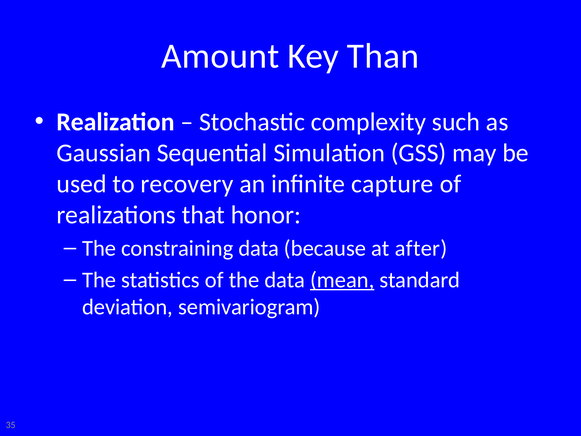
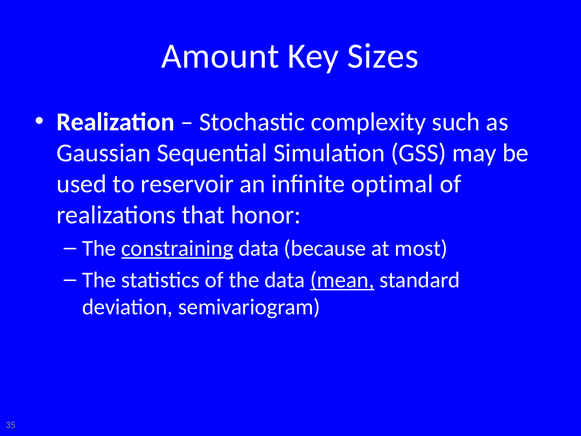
Than: Than -> Sizes
recovery: recovery -> reservoir
capture: capture -> optimal
constraining underline: none -> present
after: after -> most
